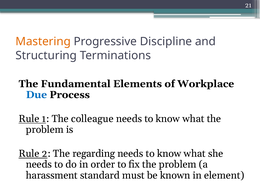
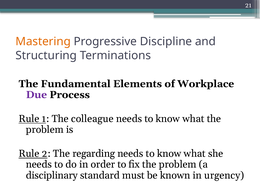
Due colour: blue -> purple
harassment: harassment -> disciplinary
element: element -> urgency
